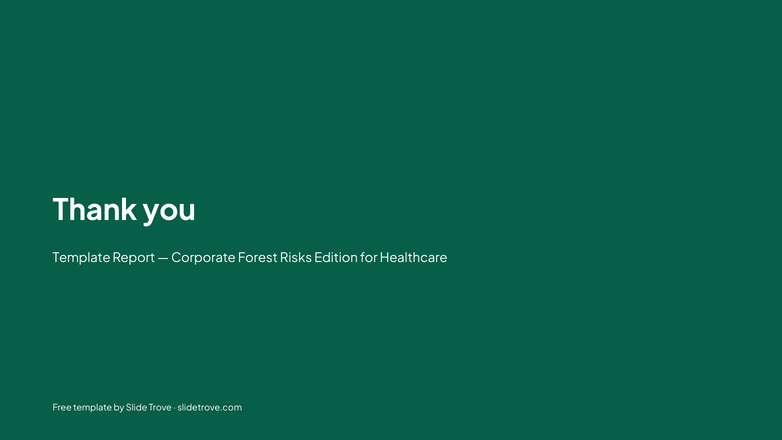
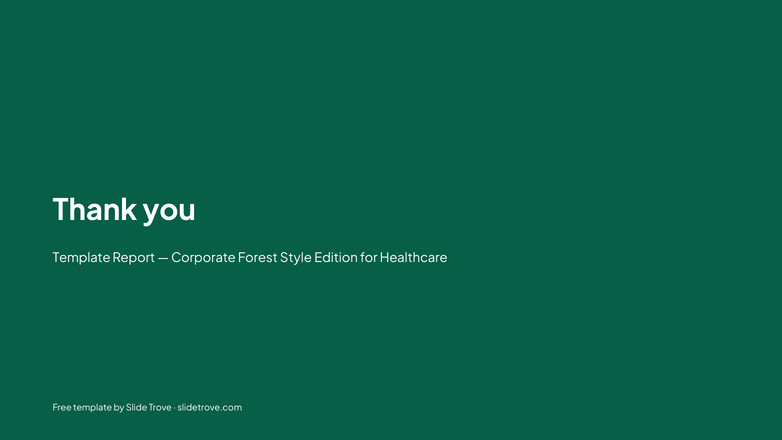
Risks: Risks -> Style
